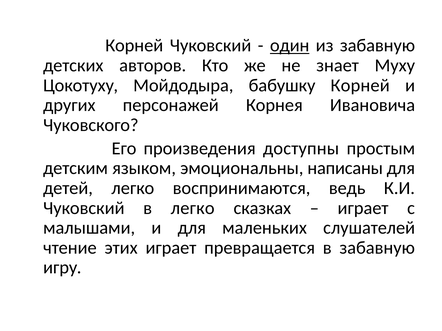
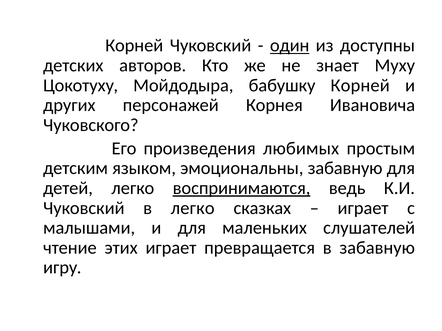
из забавную: забавную -> доступны
доступны: доступны -> любимых
эмоциональны написаны: написаны -> забавную
воспринимаются underline: none -> present
